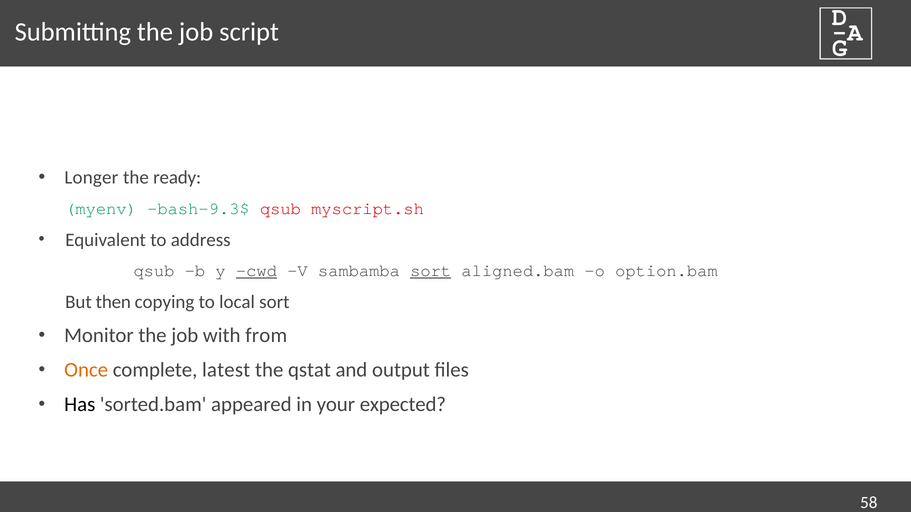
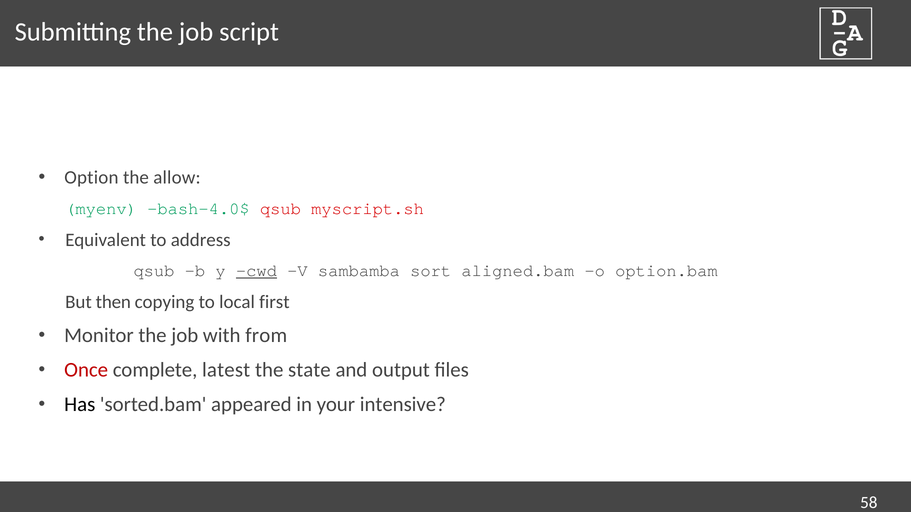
Longer: Longer -> Option
ready: ready -> allow
bash-9.3$: bash-9.3$ -> bash-4.0$
sort at (431, 271) underline: present -> none
local sort: sort -> first
Once colour: orange -> red
qstat: qstat -> state
expected: expected -> intensive
